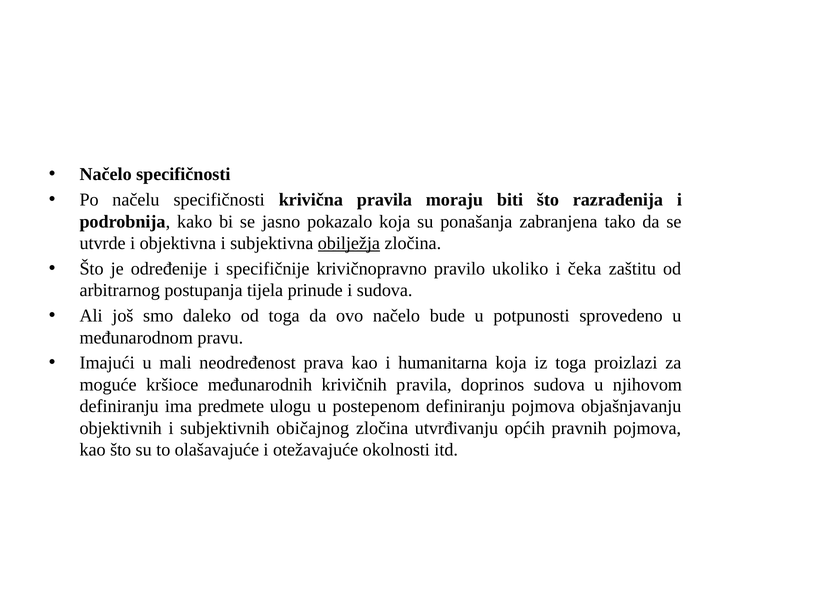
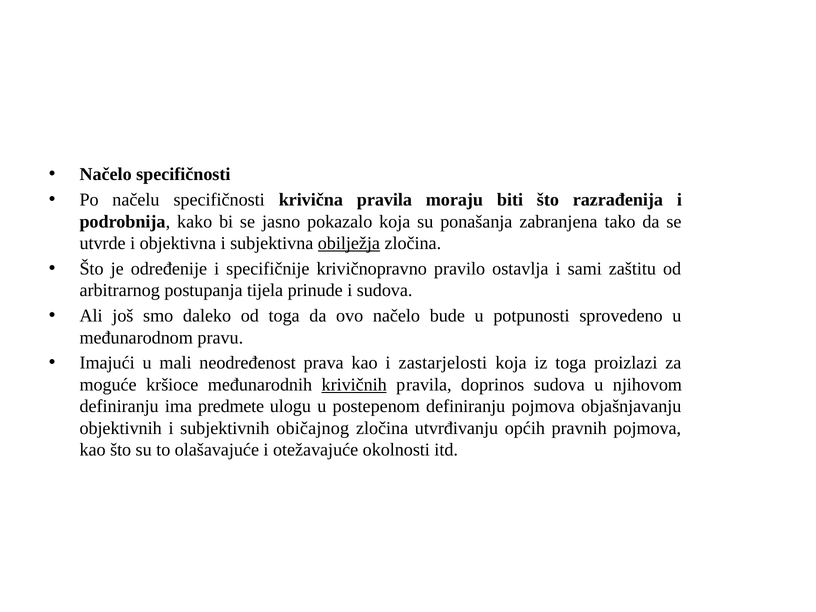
ukoliko: ukoliko -> ostavlja
čeka: čeka -> sami
humanitarna: humanitarna -> zastarjelosti
krivičnih underline: none -> present
